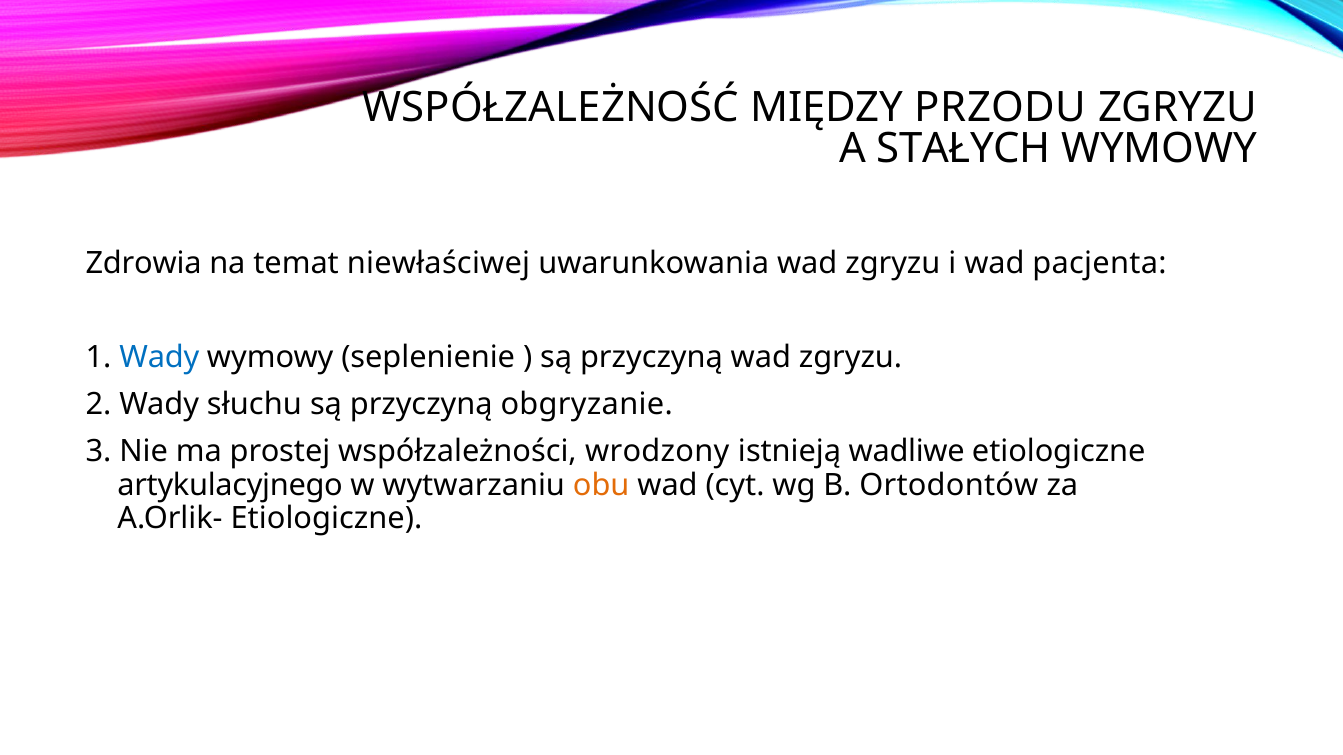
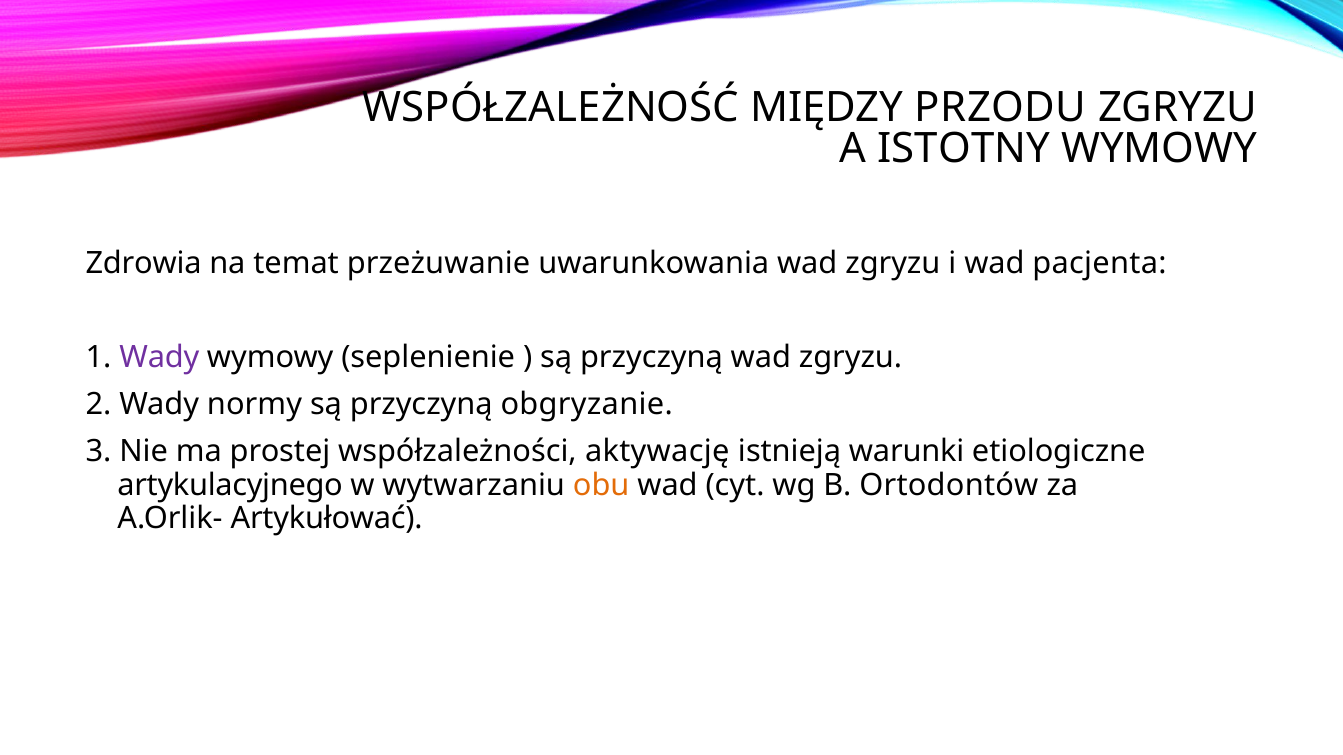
STAŁYCH: STAŁYCH -> ISTOTNY
niewłaściwej: niewłaściwej -> przeżuwanie
Wady at (159, 358) colour: blue -> purple
słuchu: słuchu -> normy
wrodzony: wrodzony -> aktywację
wadliwe: wadliwe -> warunki
A.Orlik- Etiologiczne: Etiologiczne -> Artykułować
